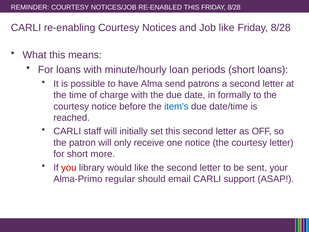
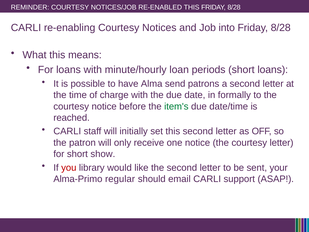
Job like: like -> into
item's colour: blue -> green
more: more -> show
